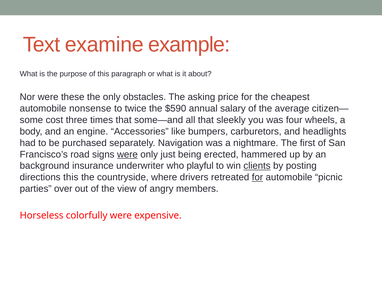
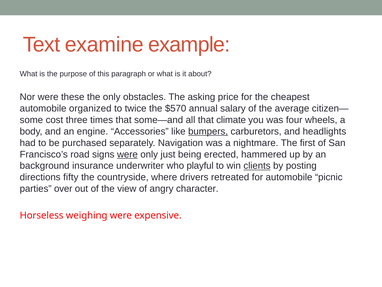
nonsense: nonsense -> organized
$590: $590 -> $570
sleekly: sleekly -> climate
bumpers underline: none -> present
directions this: this -> fifty
for at (257, 177) underline: present -> none
members: members -> character
colorfully: colorfully -> weighing
